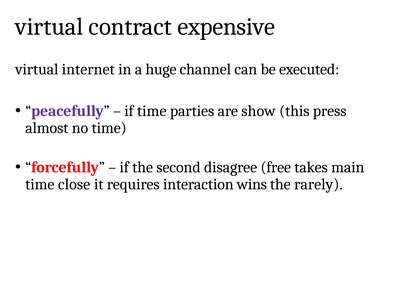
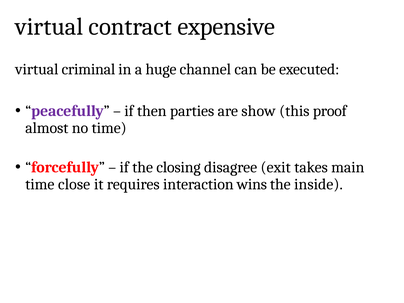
internet: internet -> criminal
if time: time -> then
press: press -> proof
second: second -> closing
free: free -> exit
rarely: rarely -> inside
